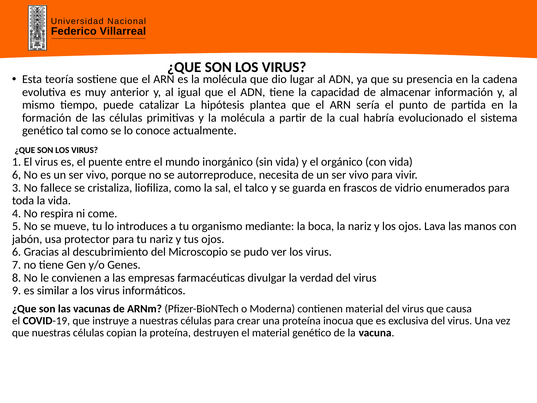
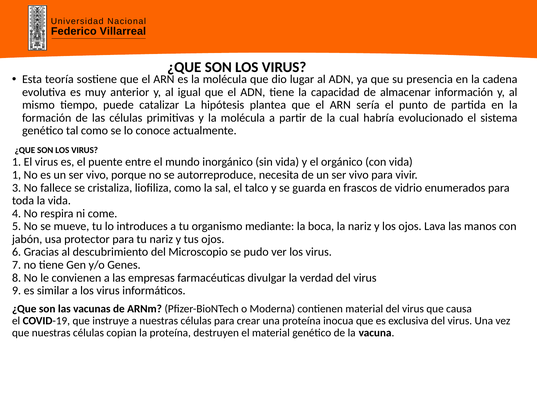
6 at (17, 175): 6 -> 1
